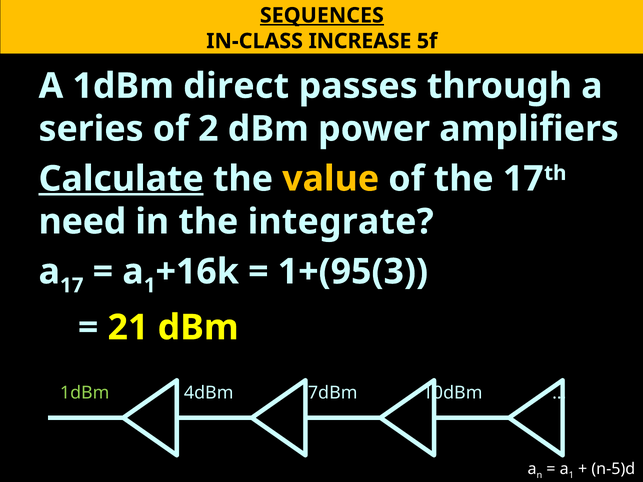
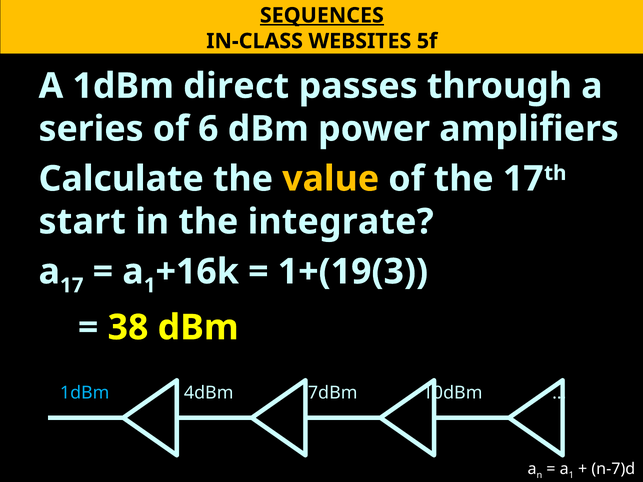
INCREASE: INCREASE -> WEBSITES
2: 2 -> 6
Calculate underline: present -> none
need: need -> start
1+(95(3: 1+(95(3 -> 1+(19(3
21: 21 -> 38
1dBm at (85, 393) colour: light green -> light blue
n-5)d: n-5)d -> n-7)d
